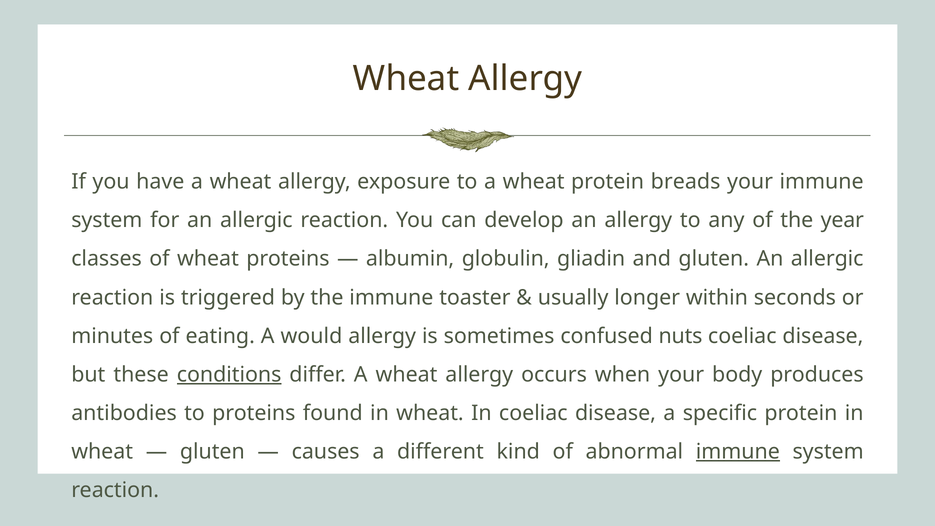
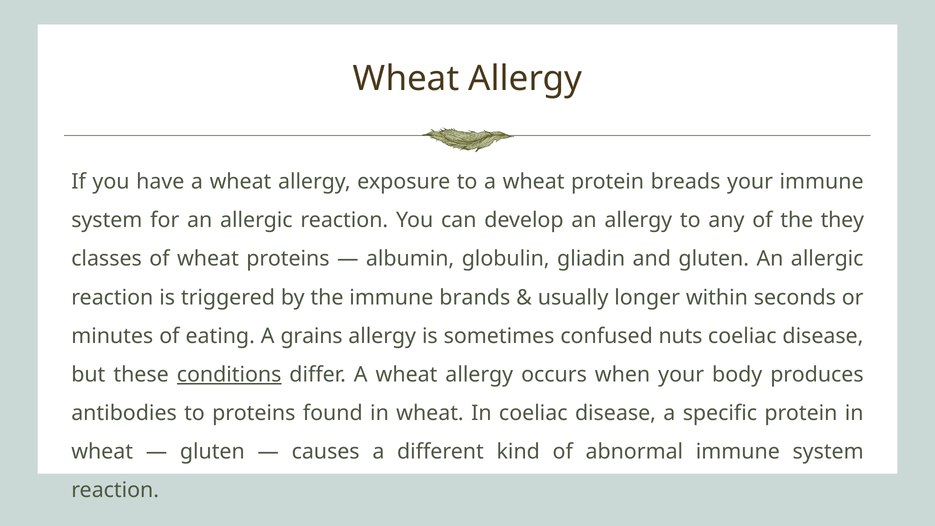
year: year -> they
toaster: toaster -> brands
would: would -> grains
immune at (738, 452) underline: present -> none
